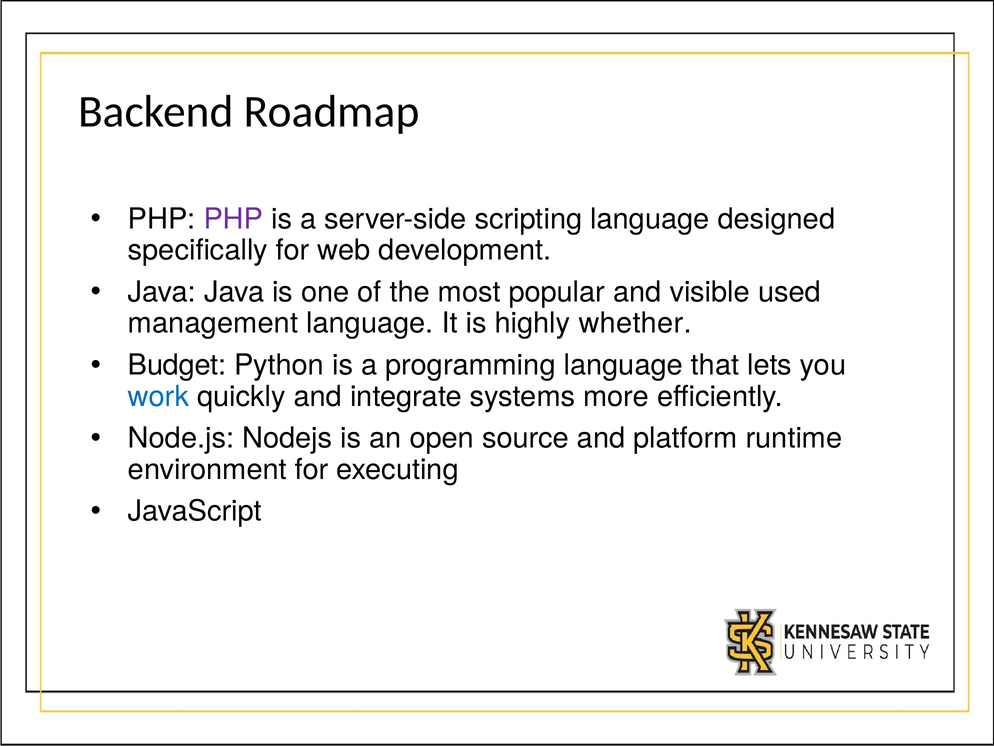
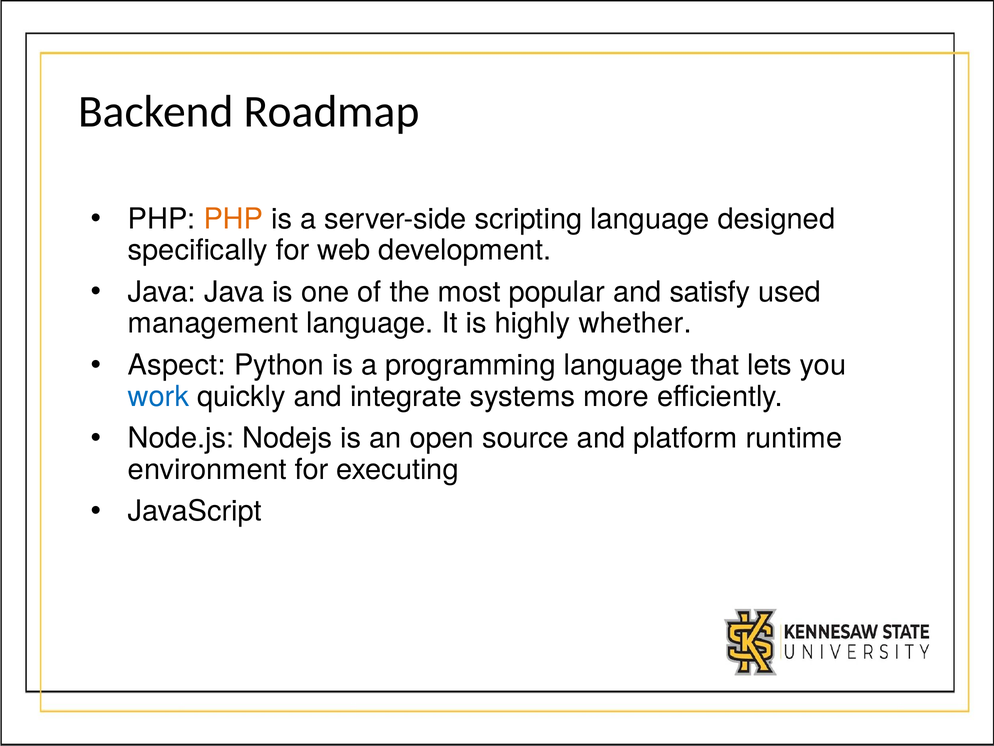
PHP at (233, 219) colour: purple -> orange
visible: visible -> satisfy
Budget: Budget -> Aspect
